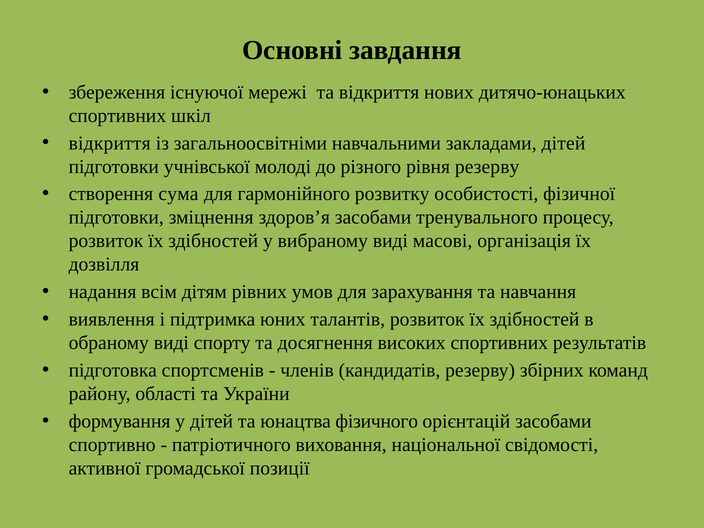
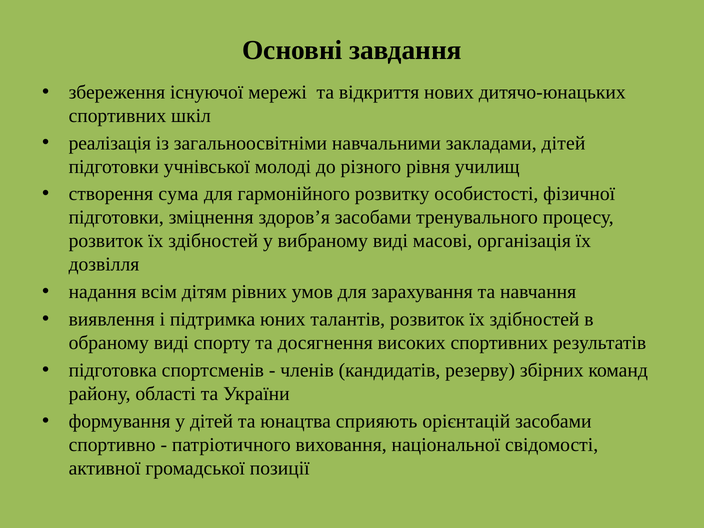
відкриття at (110, 143): відкриття -> реалізація
рівня резерву: резерву -> училищ
фізичного: фізичного -> сприяють
